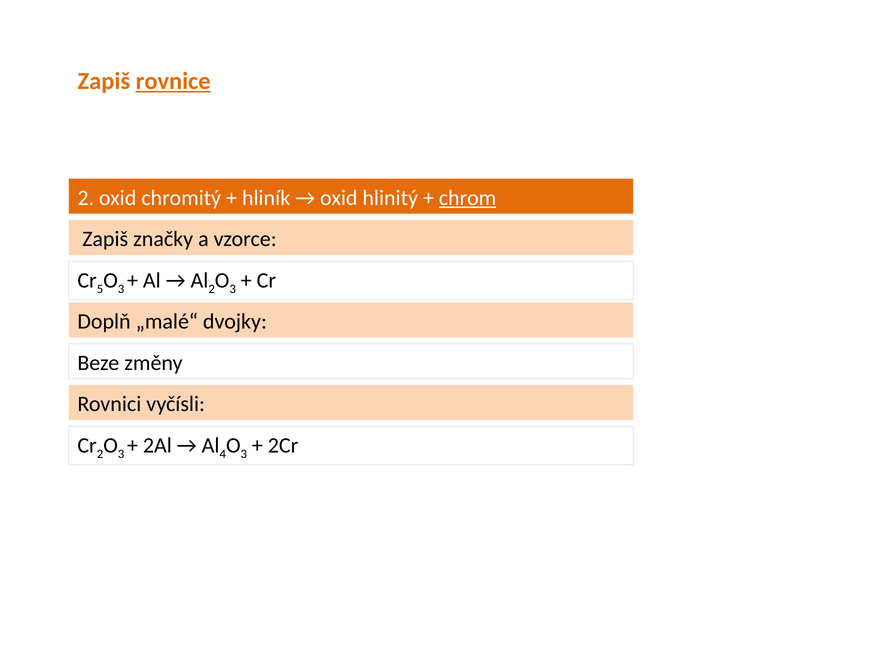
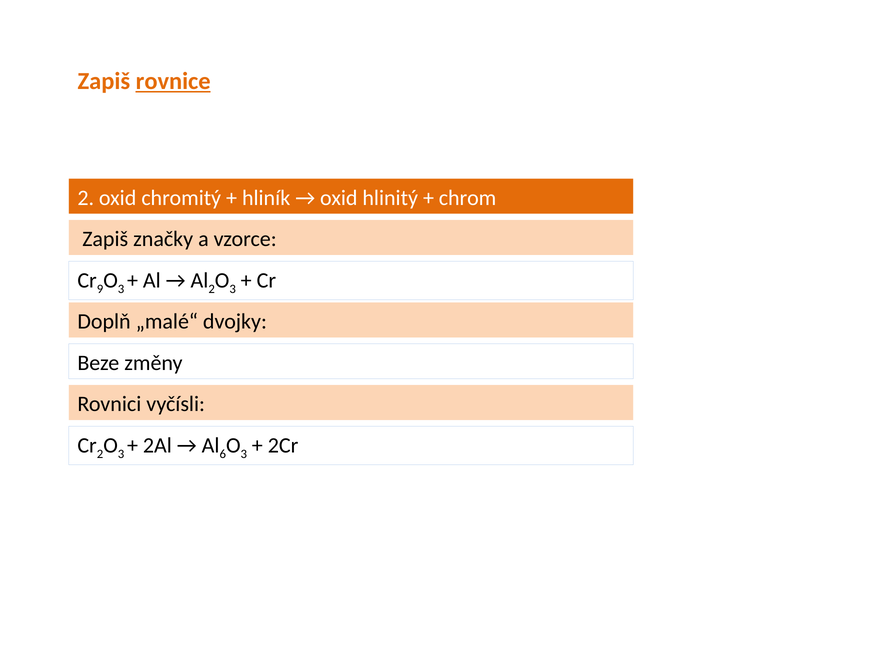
chrom underline: present -> none
5: 5 -> 9
4: 4 -> 6
